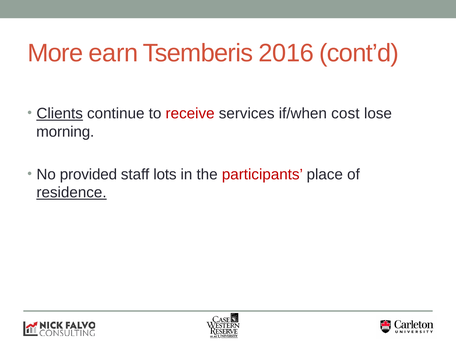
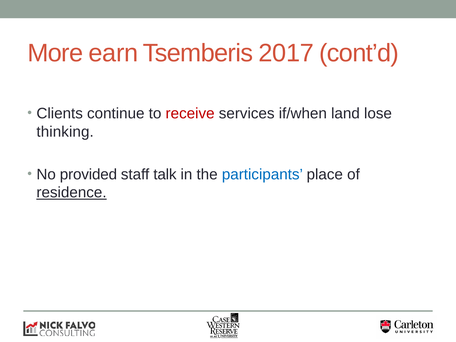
2016: 2016 -> 2017
Clients underline: present -> none
cost: cost -> land
morning: morning -> thinking
lots: lots -> talk
participants colour: red -> blue
